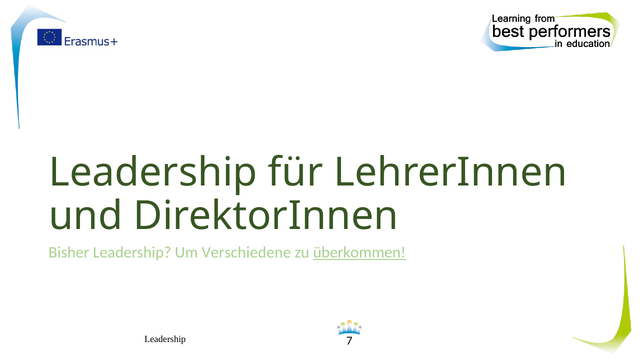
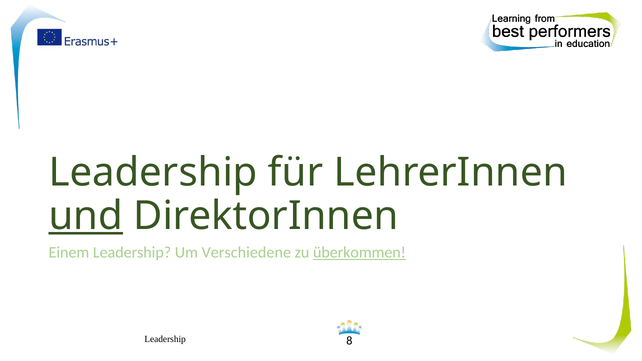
und underline: none -> present
Bisher: Bisher -> Einem
7: 7 -> 8
